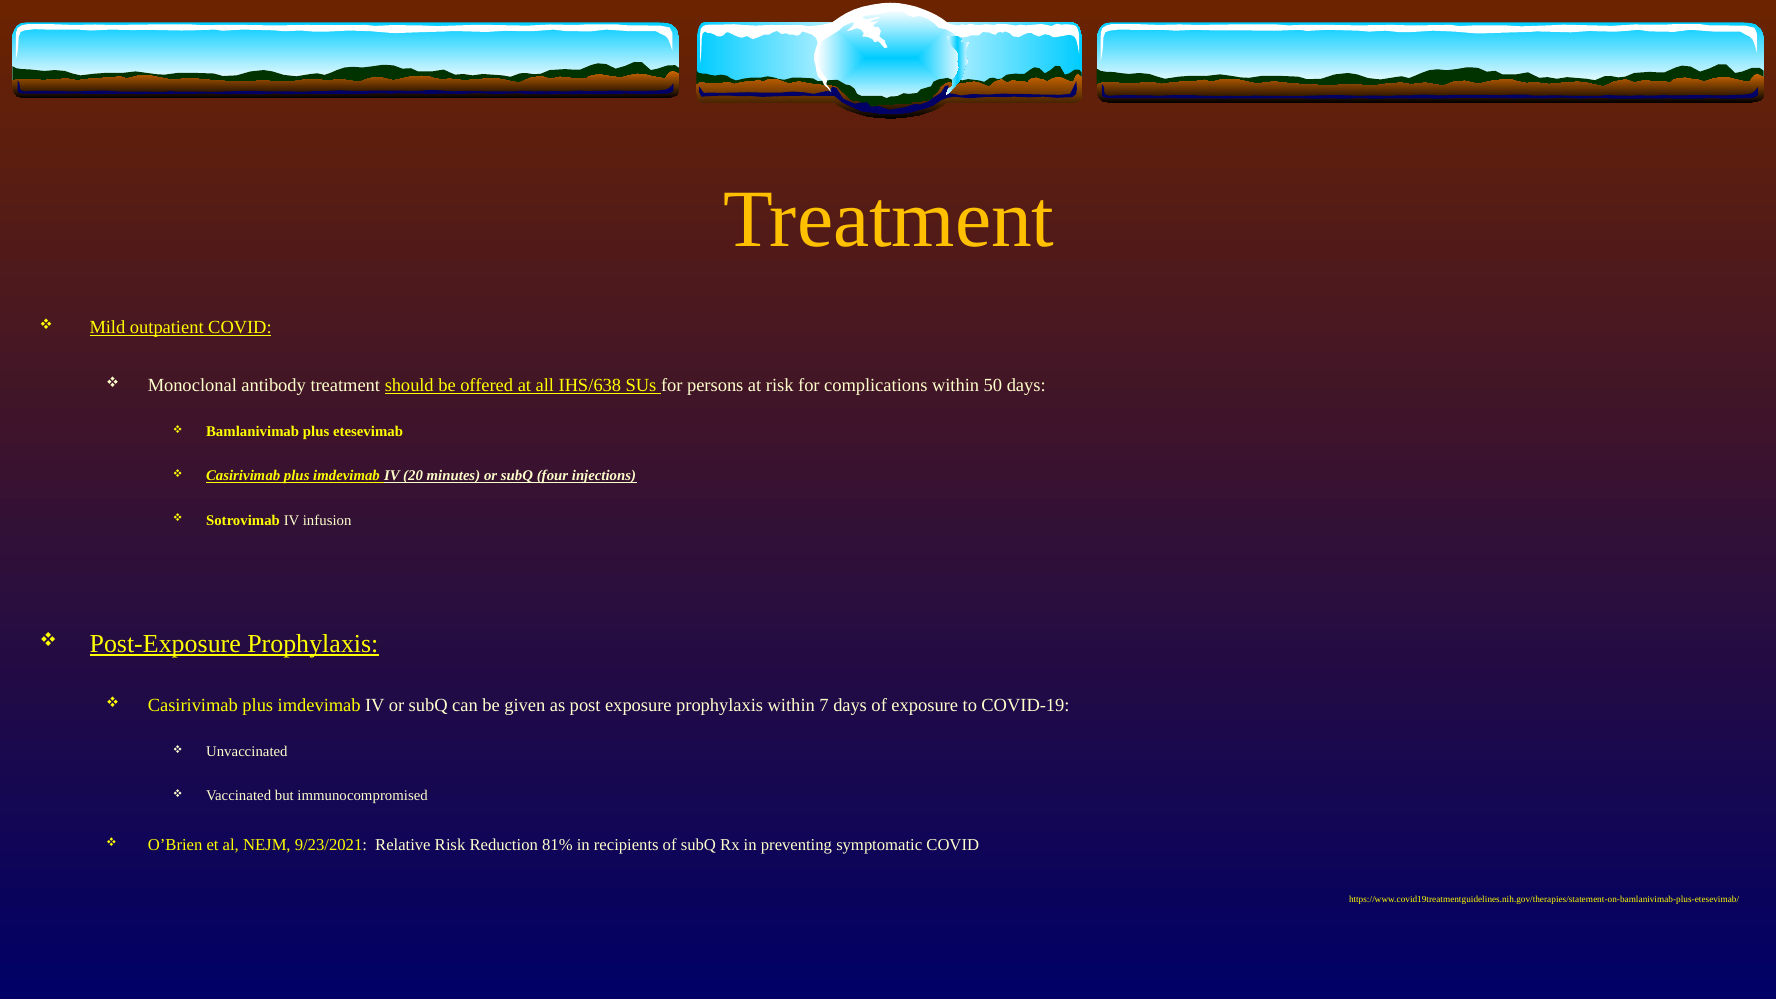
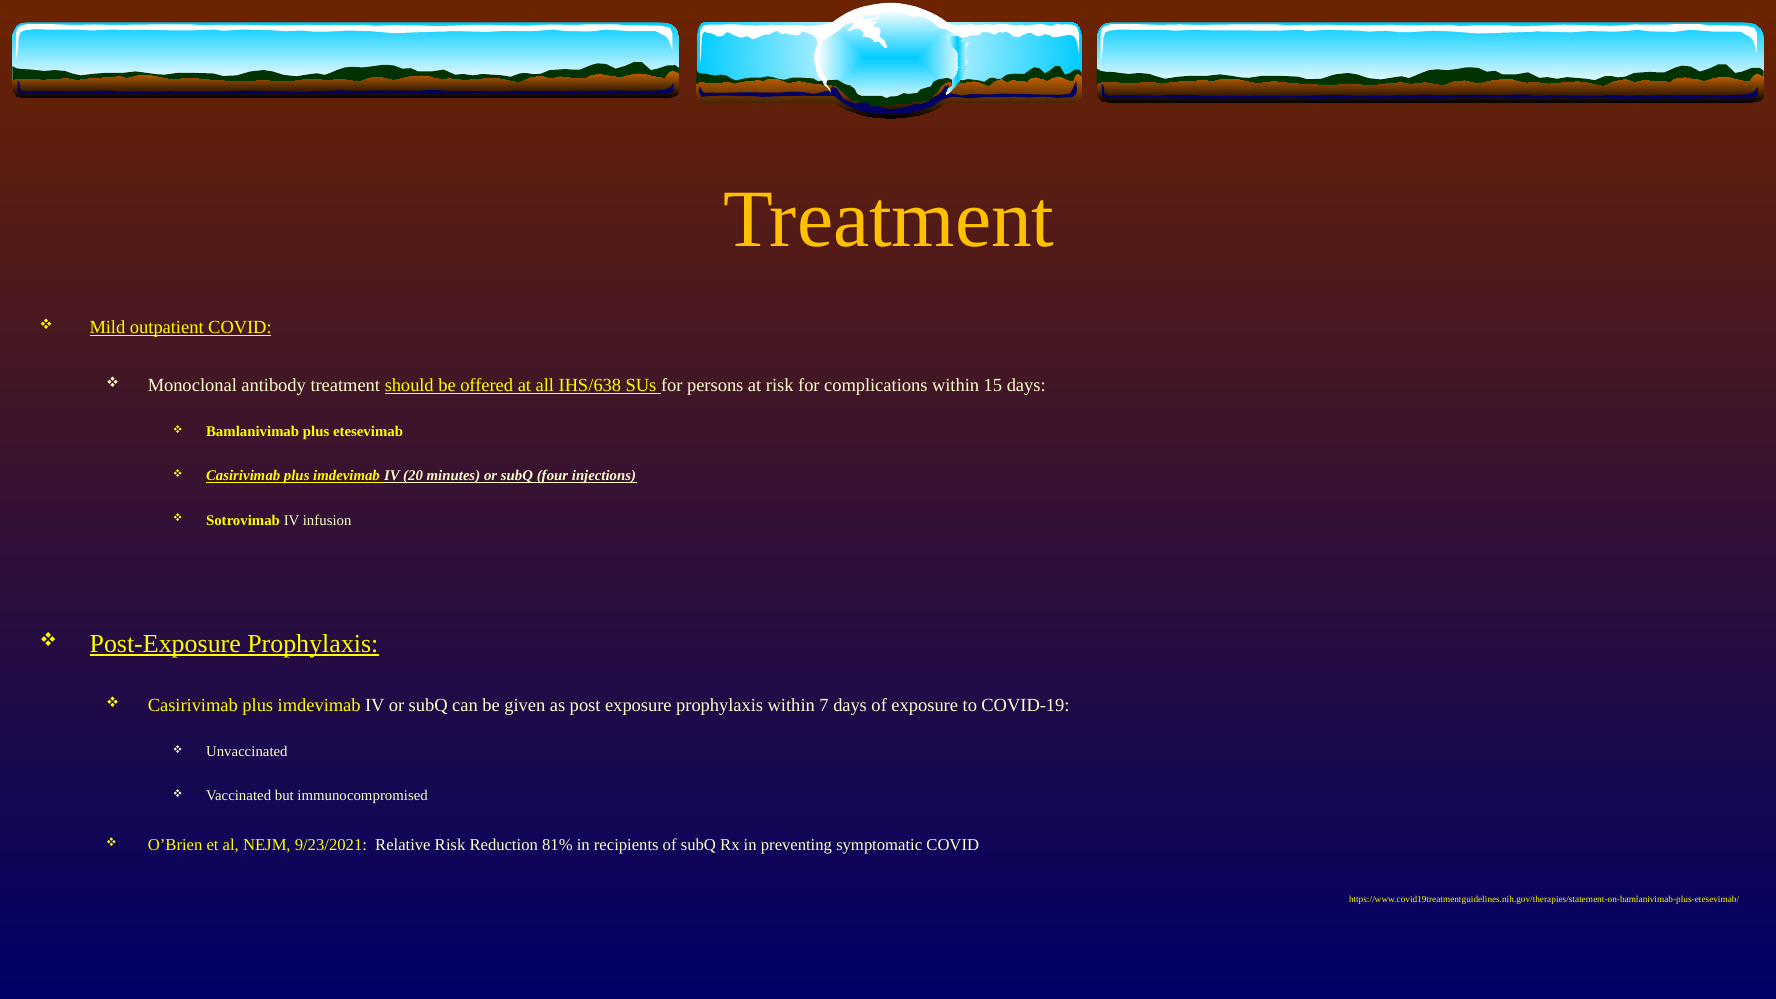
50: 50 -> 15
